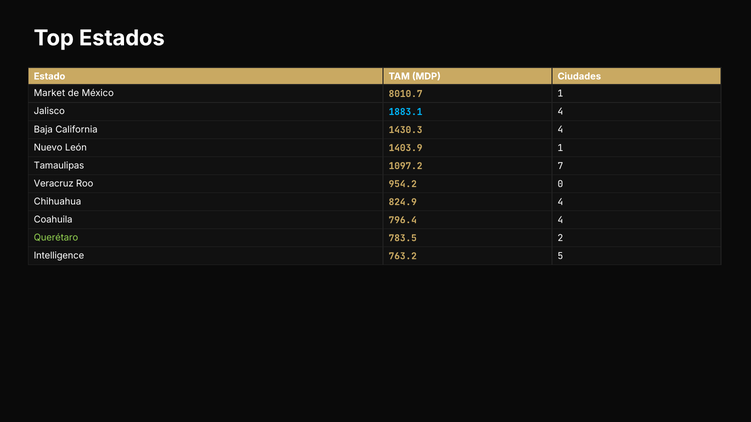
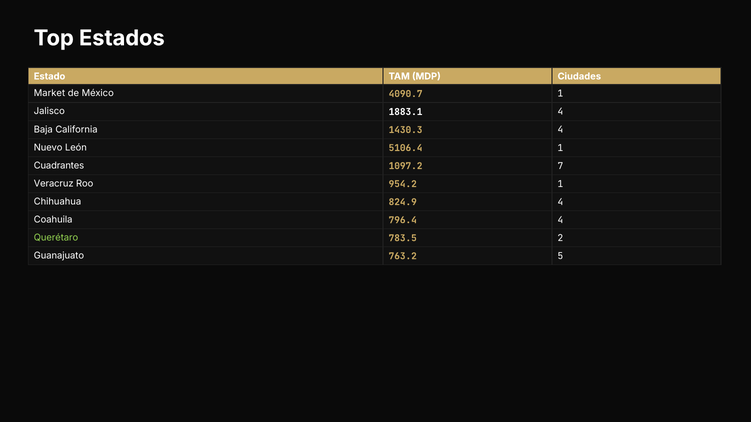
8010.7: 8010.7 -> 4090.7
1883.1 colour: light blue -> white
1403.9: 1403.9 -> 5106.4
Tamaulipas: Tamaulipas -> Cuadrantes
954.2 0: 0 -> 1
Intelligence: Intelligence -> Guanajuato
